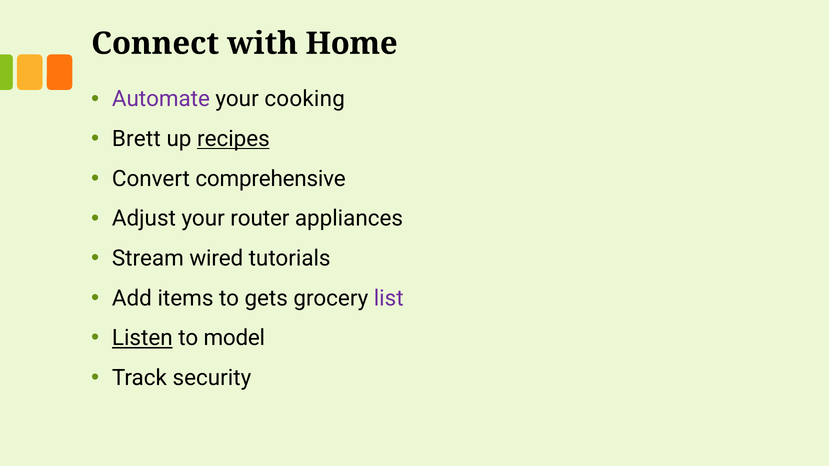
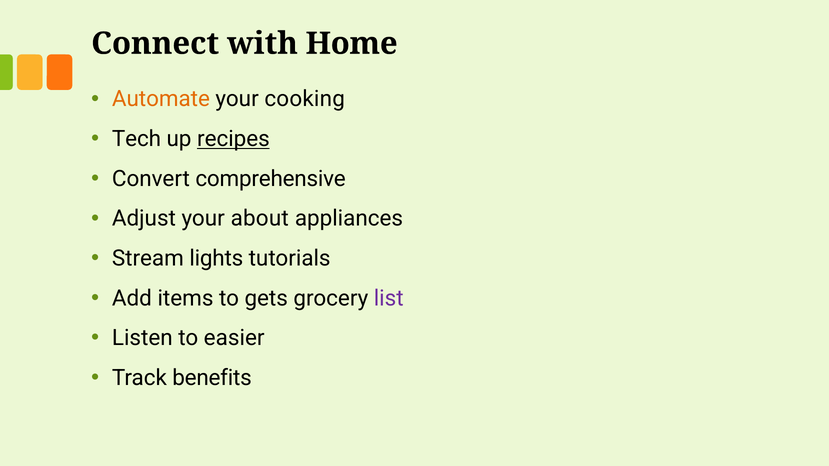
Automate colour: purple -> orange
Brett: Brett -> Tech
router: router -> about
wired: wired -> lights
Listen underline: present -> none
model: model -> easier
security: security -> benefits
